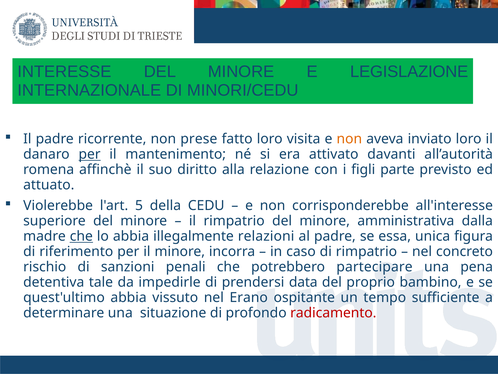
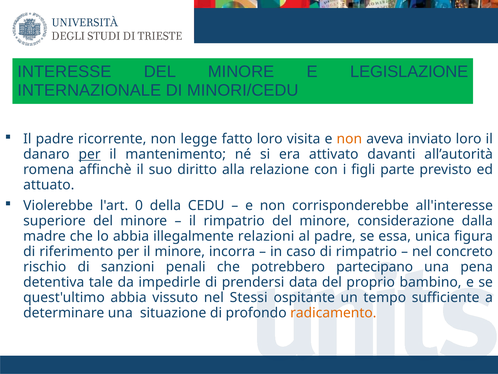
prese: prese -> legge
5: 5 -> 0
amministrativa: amministrativa -> considerazione
che at (81, 236) underline: present -> none
partecipare: partecipare -> partecipano
Erano: Erano -> Stessi
radicamento colour: red -> orange
